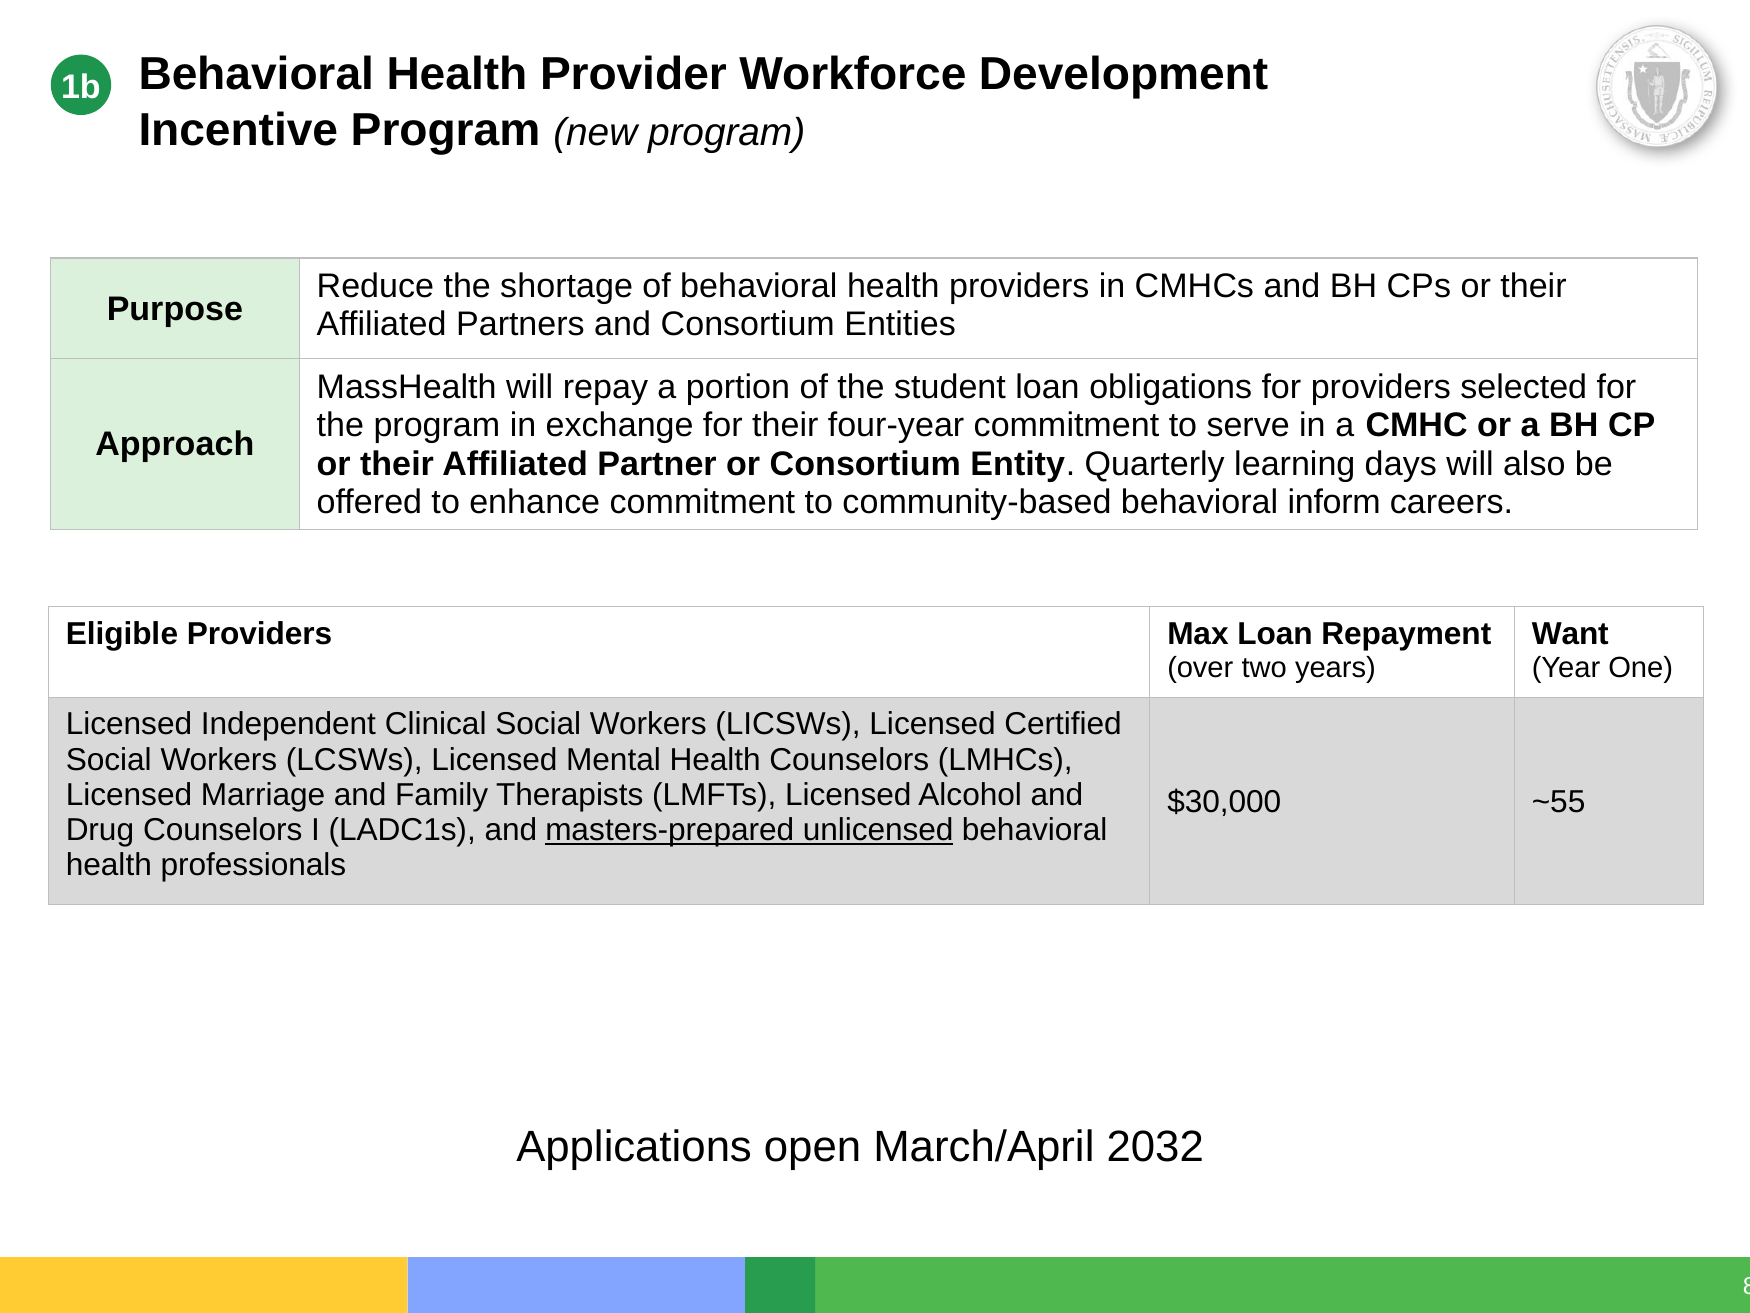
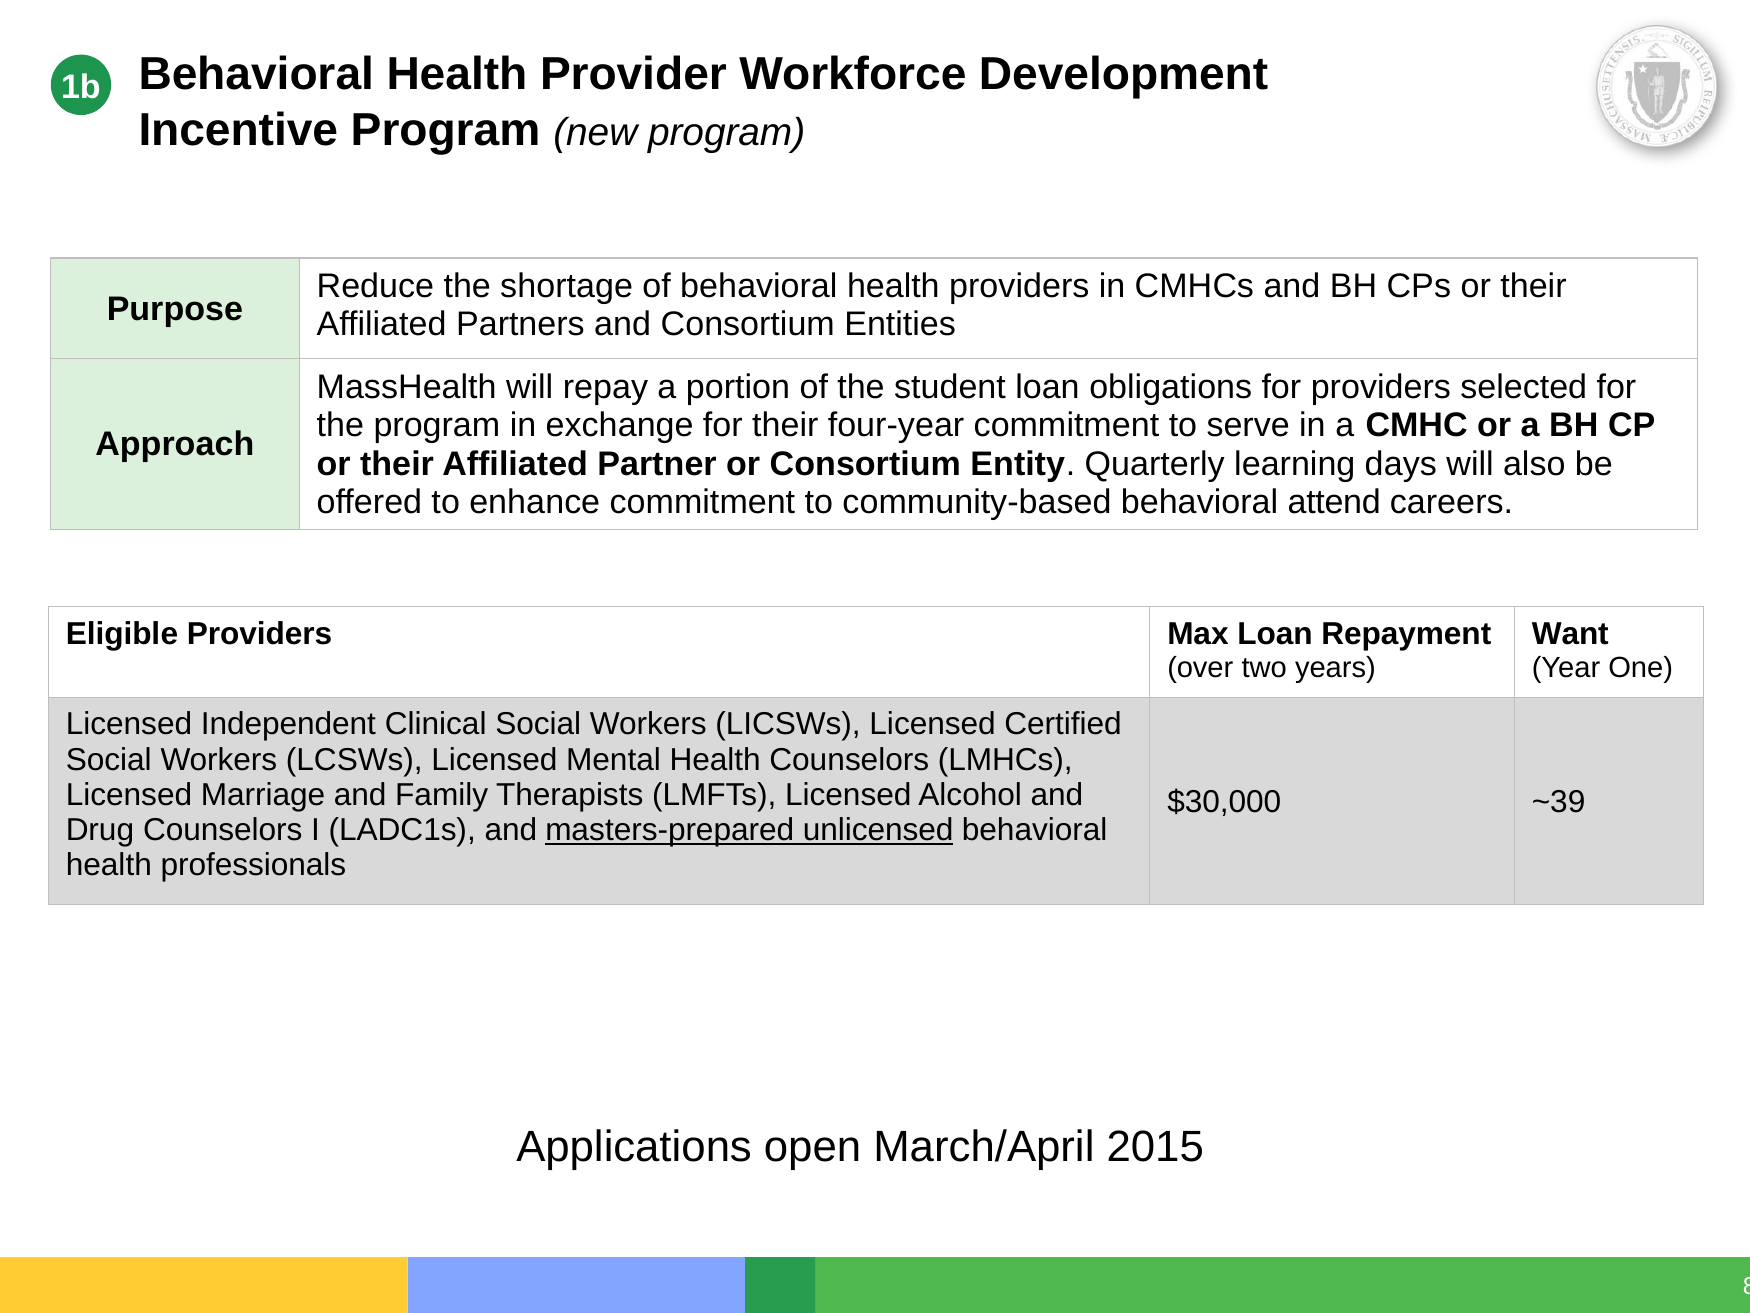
inform: inform -> attend
~55: ~55 -> ~39
2032: 2032 -> 2015
